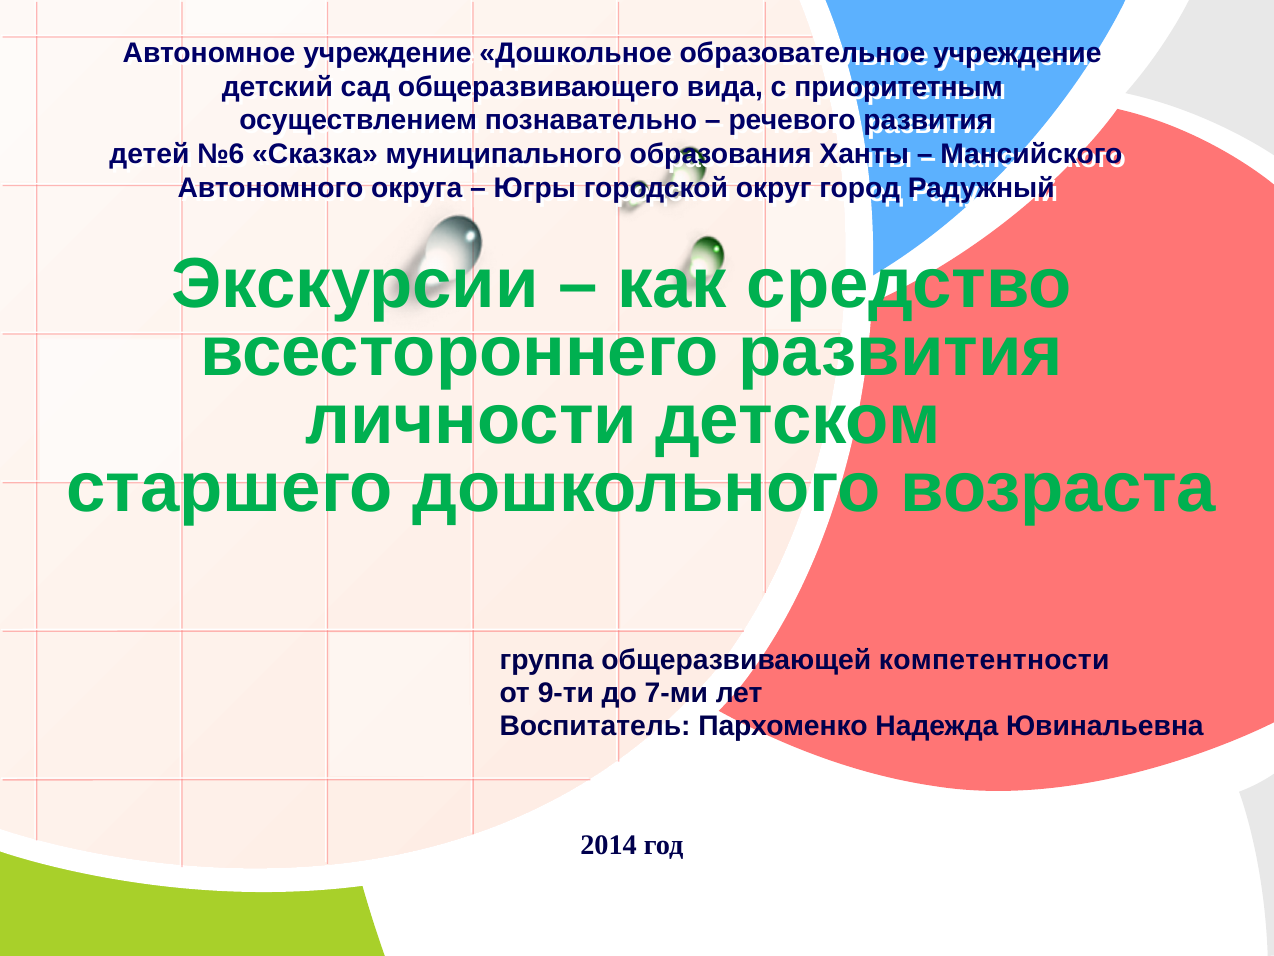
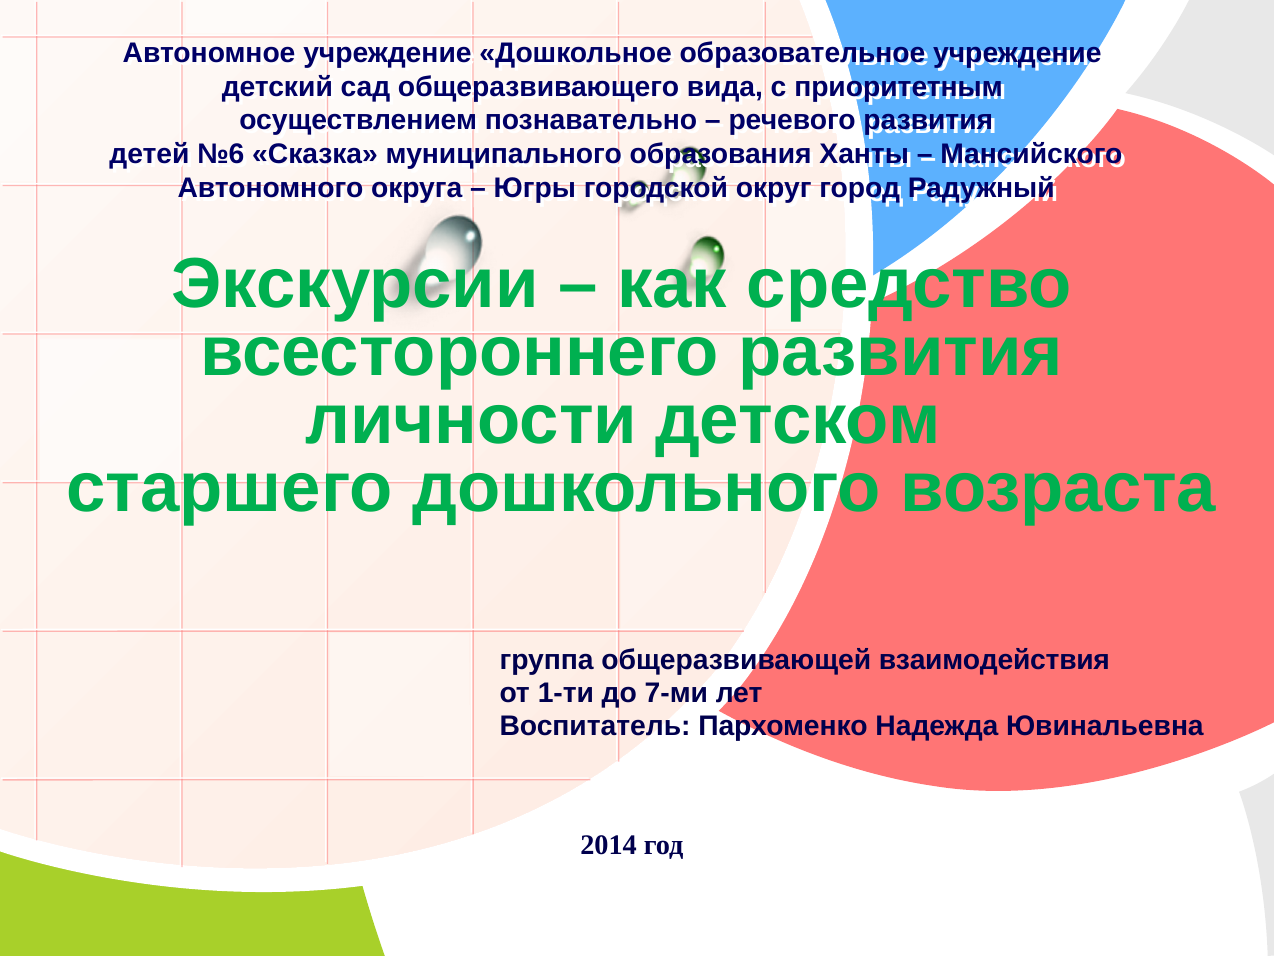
компетентности: компетентности -> взаимодействия
9-ти: 9-ти -> 1-ти
